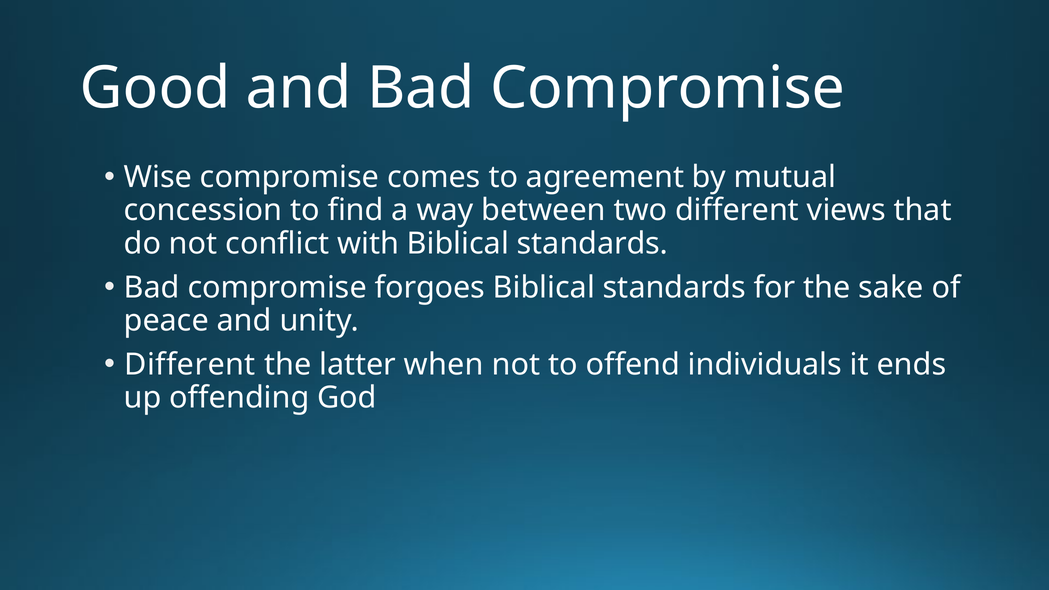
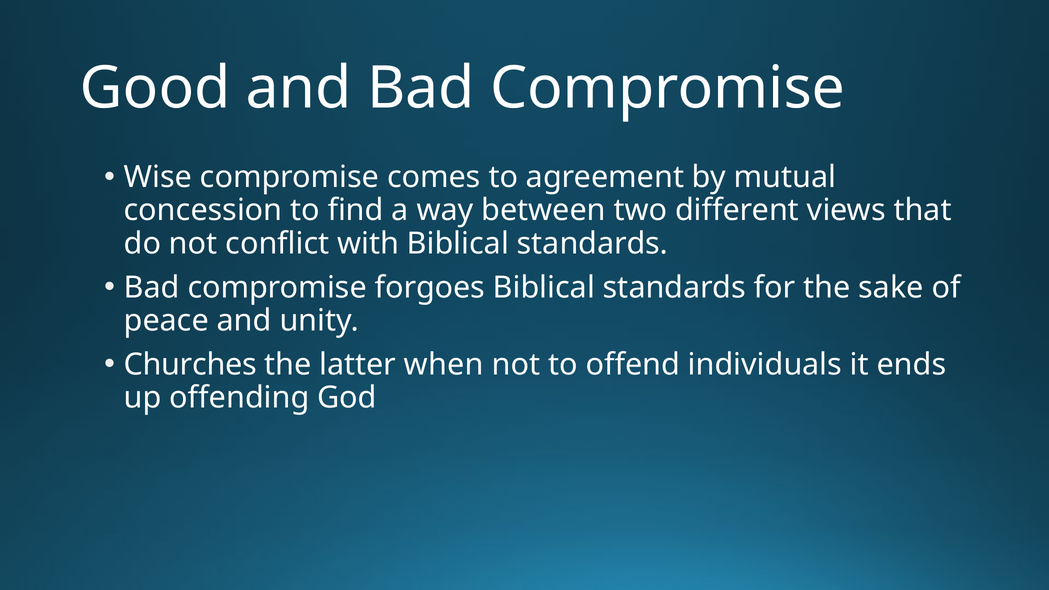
Different at (190, 364): Different -> Churches
